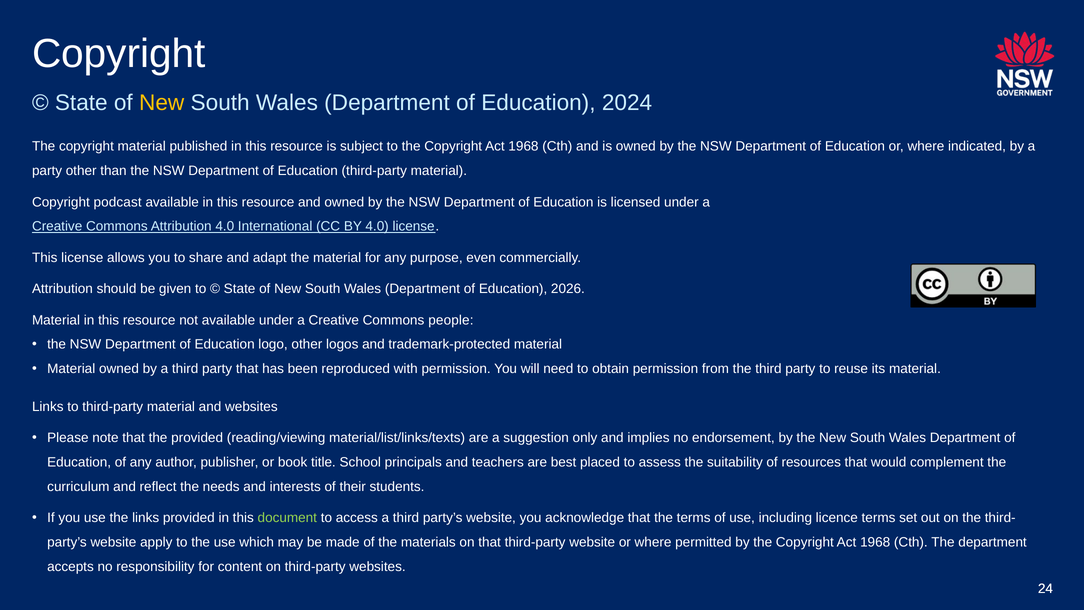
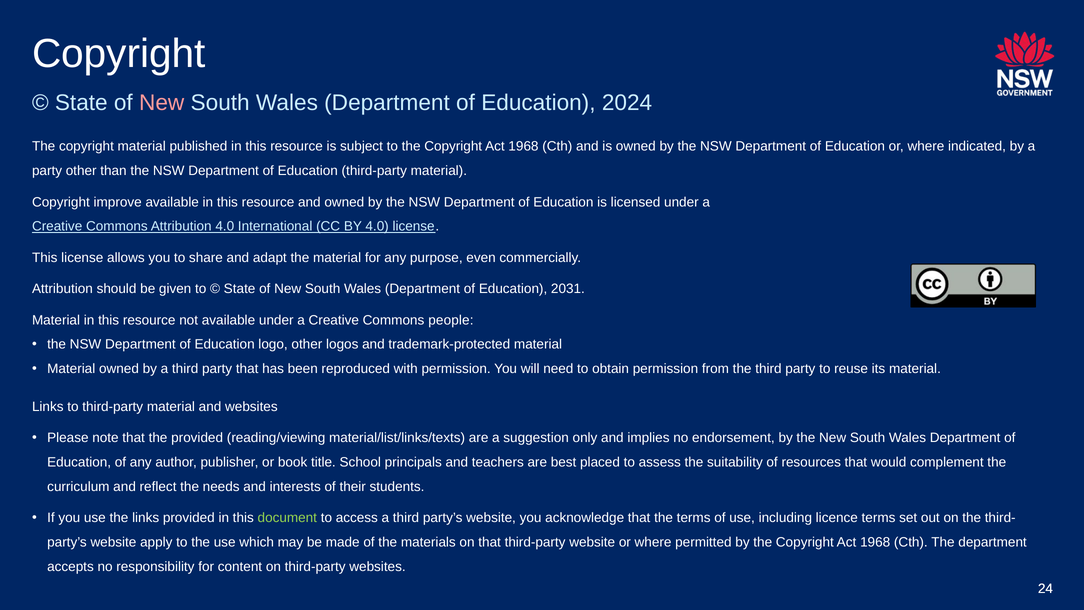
New at (162, 103) colour: yellow -> pink
podcast: podcast -> improve
2026: 2026 -> 2031
